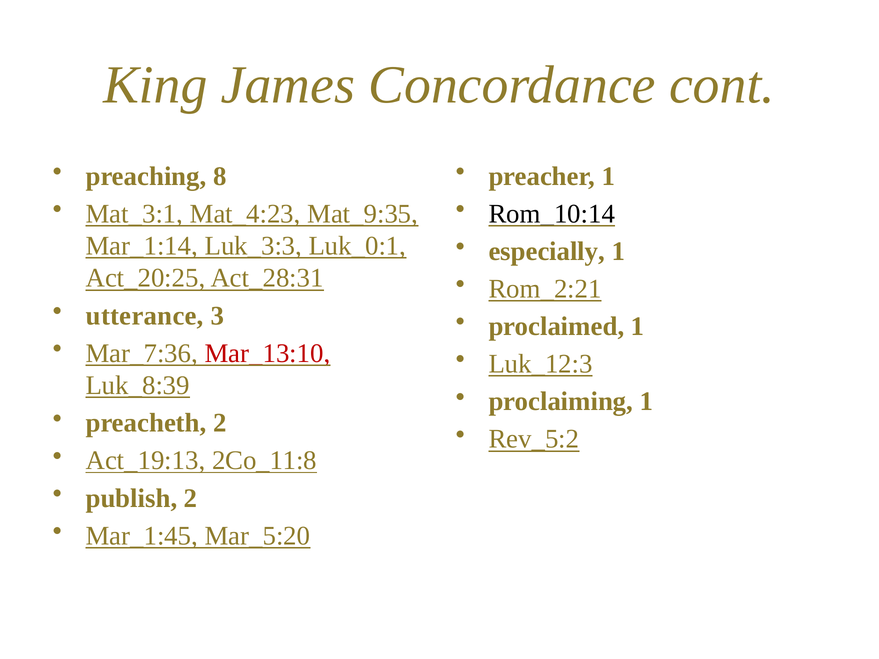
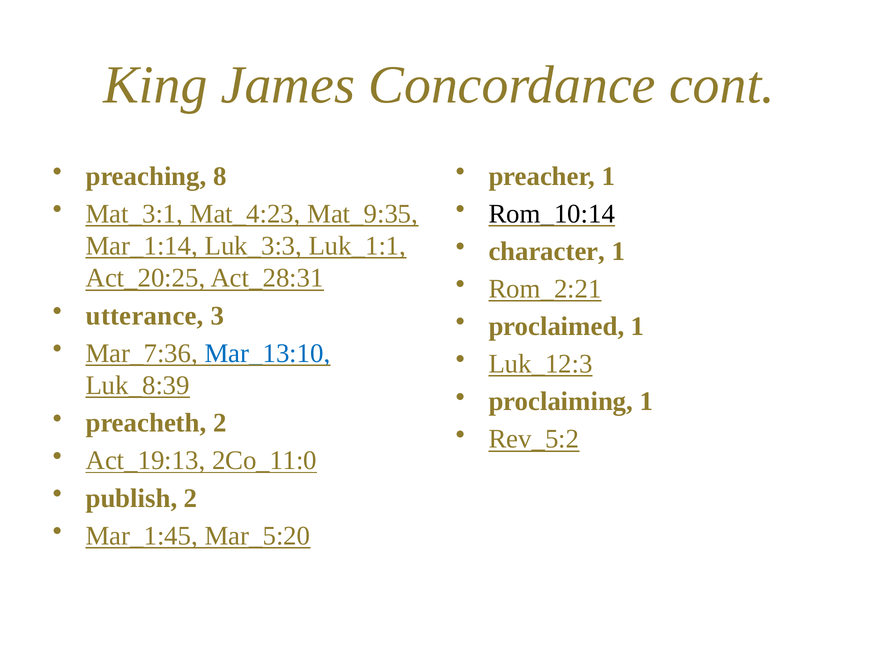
Luk_0:1: Luk_0:1 -> Luk_1:1
especially: especially -> character
Mar_13:10 colour: red -> blue
2Co_11:8: 2Co_11:8 -> 2Co_11:0
